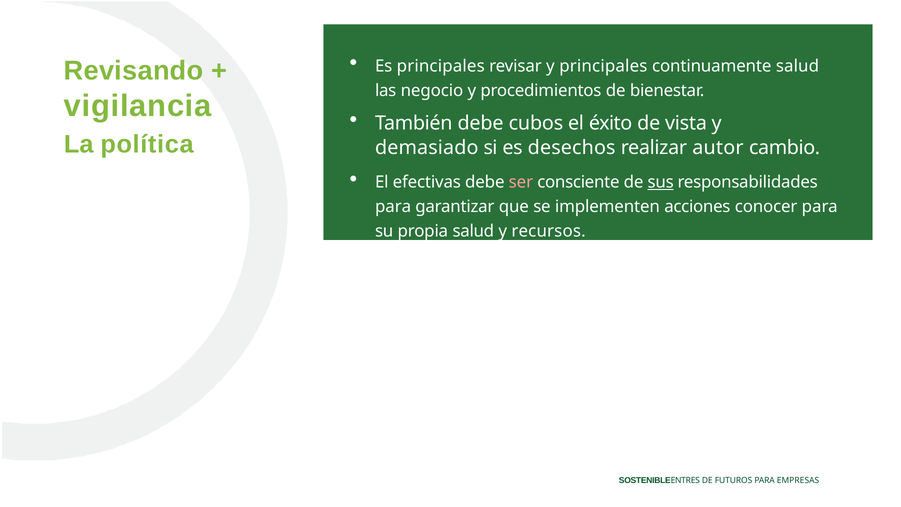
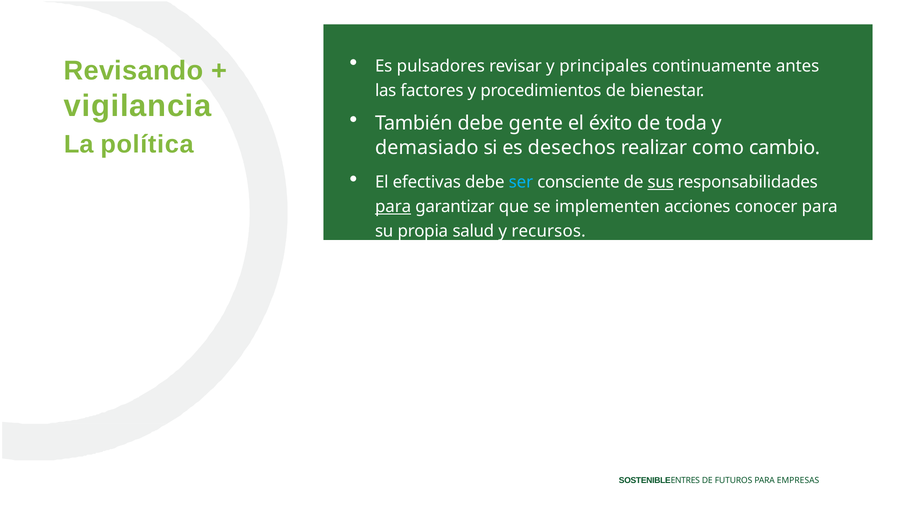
Es principales: principales -> pulsadores
continuamente salud: salud -> antes
negocio: negocio -> factores
cubos: cubos -> gente
vista: vista -> toda
autor: autor -> como
ser colour: pink -> light blue
para at (393, 207) underline: none -> present
